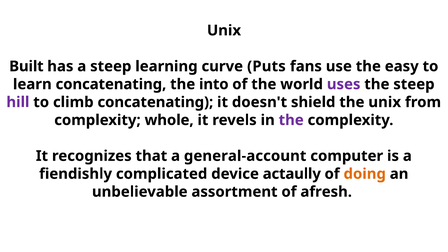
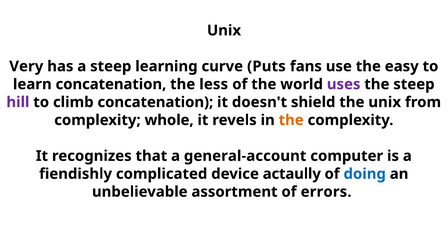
Built: Built -> Very
learn concatenating: concatenating -> concatenation
into: into -> less
climb concatenating: concatenating -> concatenation
the at (291, 120) colour: purple -> orange
doing colour: orange -> blue
afresh: afresh -> errors
